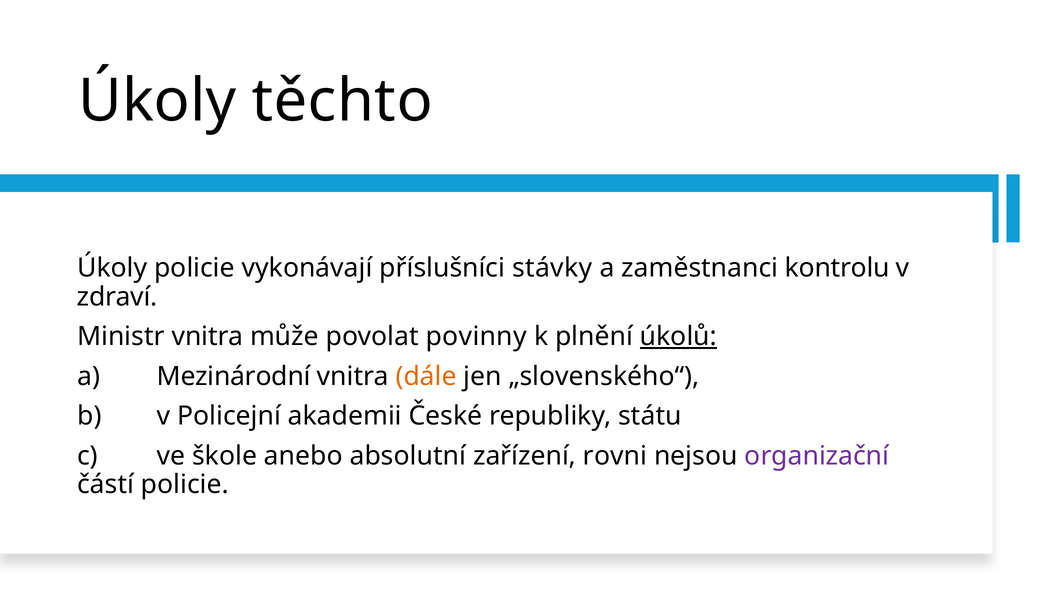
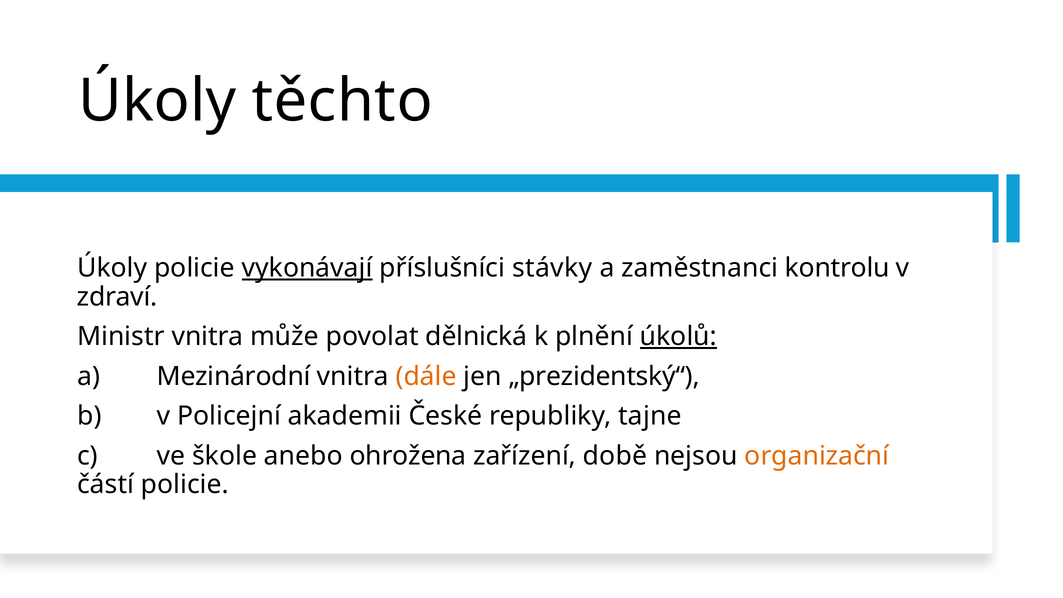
vykonávají underline: none -> present
povinny: povinny -> dělnická
„slovenského“: „slovenského“ -> „prezidentský“
státu: státu -> tajne
absolutní: absolutní -> ohrožena
rovni: rovni -> době
organizační colour: purple -> orange
